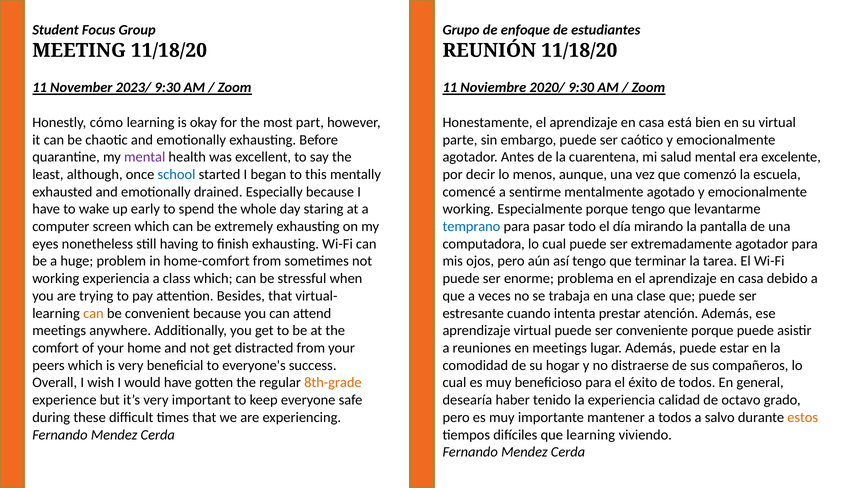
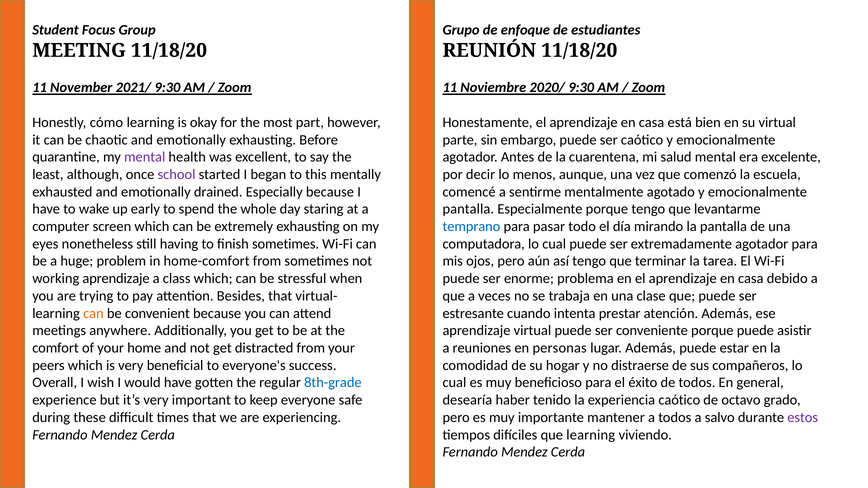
2023/: 2023/ -> 2021/
school colour: blue -> purple
working at (468, 209): working -> pantalla
finish exhausting: exhausting -> sometimes
working experiencia: experiencia -> aprendizaje
en meetings: meetings -> personas
8th-grade colour: orange -> blue
experiencia calidad: calidad -> caótico
estos colour: orange -> purple
